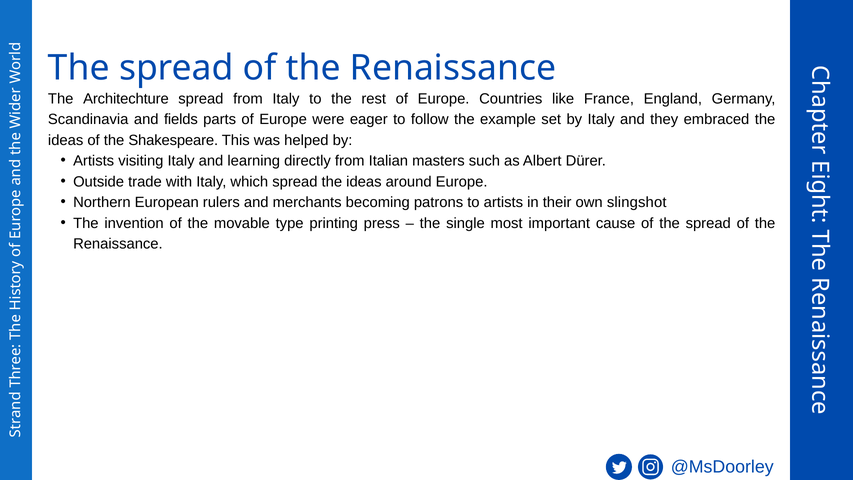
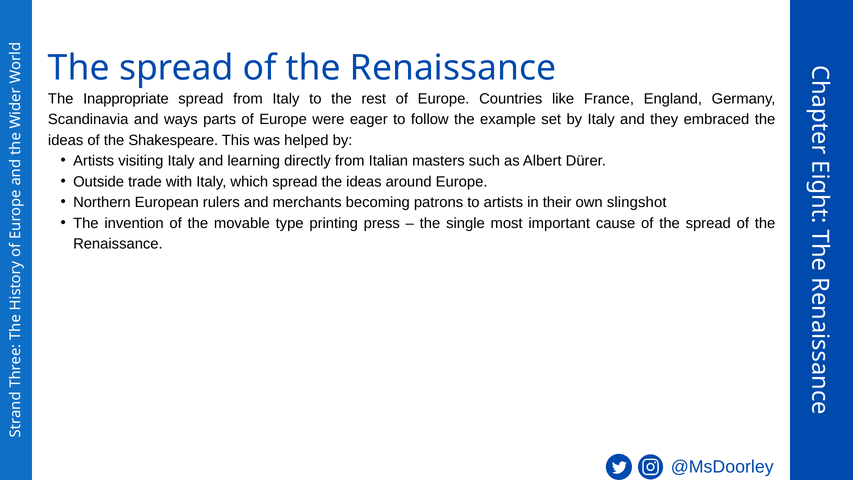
Architechture: Architechture -> Inappropriate
fields: fields -> ways
